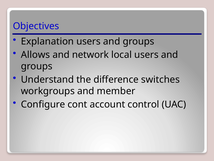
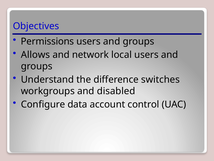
Explanation: Explanation -> Permissions
member: member -> disabled
cont: cont -> data
